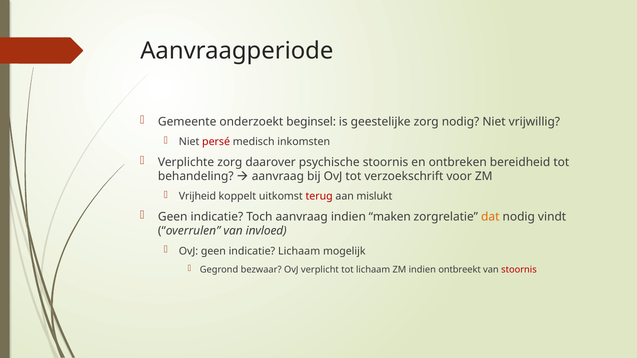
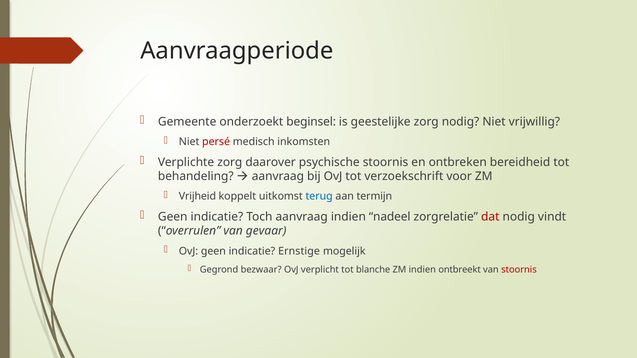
terug colour: red -> blue
mislukt: mislukt -> termijn
maken: maken -> nadeel
dat colour: orange -> red
invloed: invloed -> gevaar
indicatie Lichaam: Lichaam -> Ernstige
tot lichaam: lichaam -> blanche
